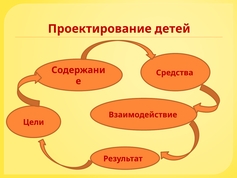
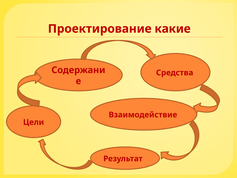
детей: детей -> какие
